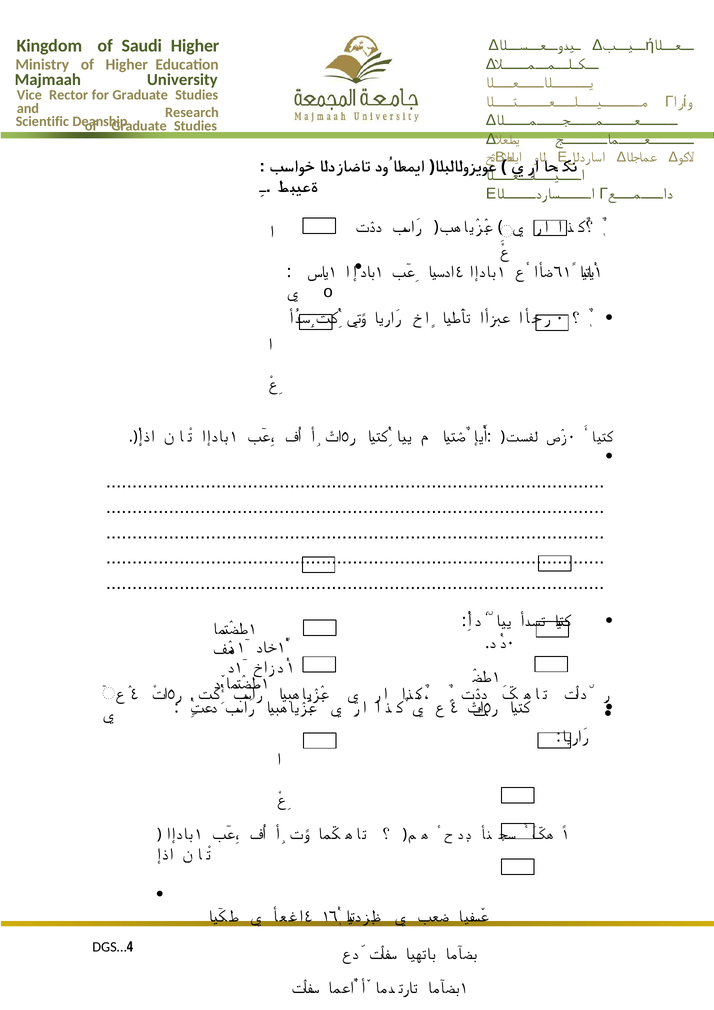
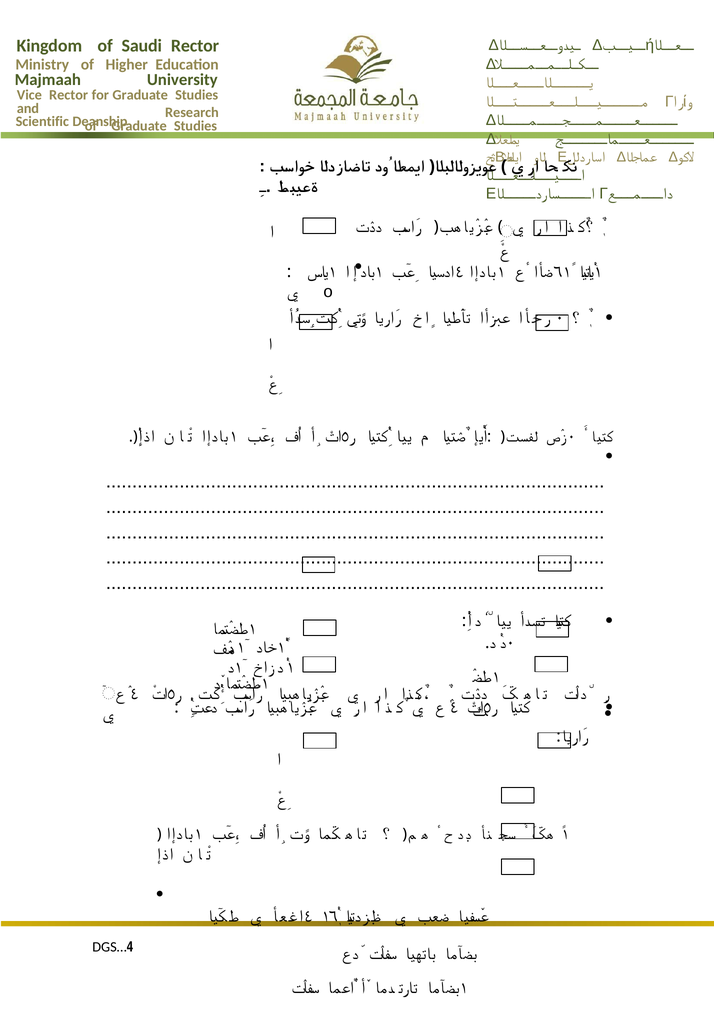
Saudi Higher: Higher -> Rector
